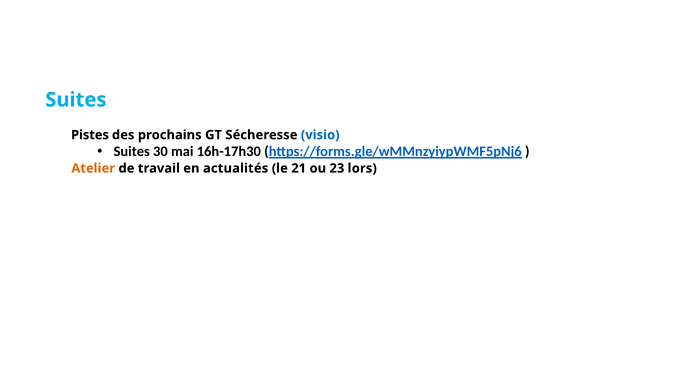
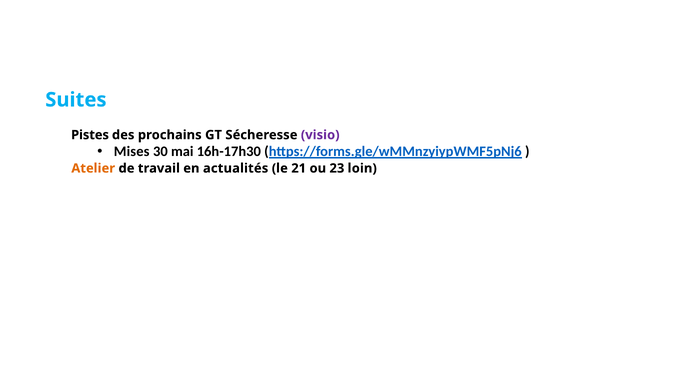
visio colour: blue -> purple
Suites at (132, 152): Suites -> Mises
lors: lors -> loin
